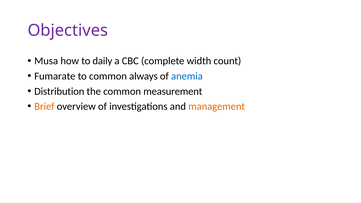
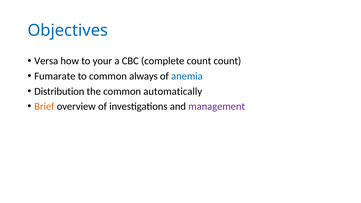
Objectives colour: purple -> blue
Musa: Musa -> Versa
daily: daily -> your
complete width: width -> count
measurement: measurement -> automatically
management colour: orange -> purple
